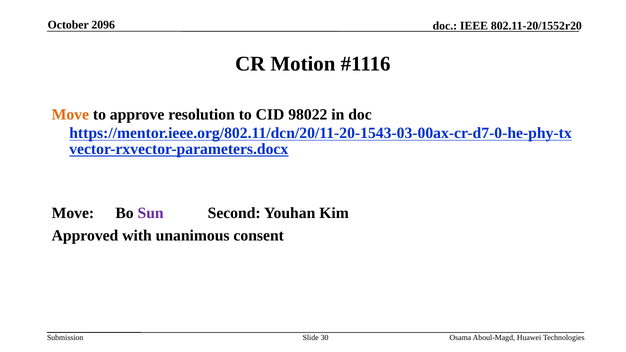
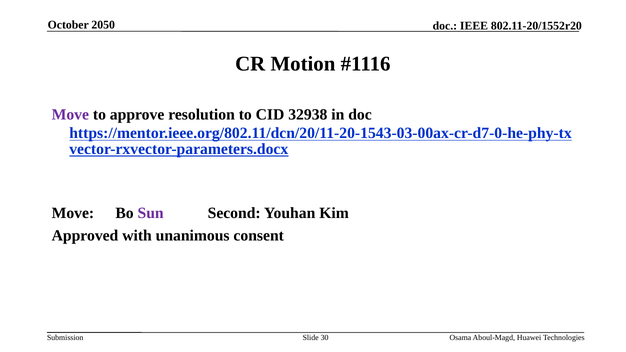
2096: 2096 -> 2050
Move at (70, 115) colour: orange -> purple
98022: 98022 -> 32938
